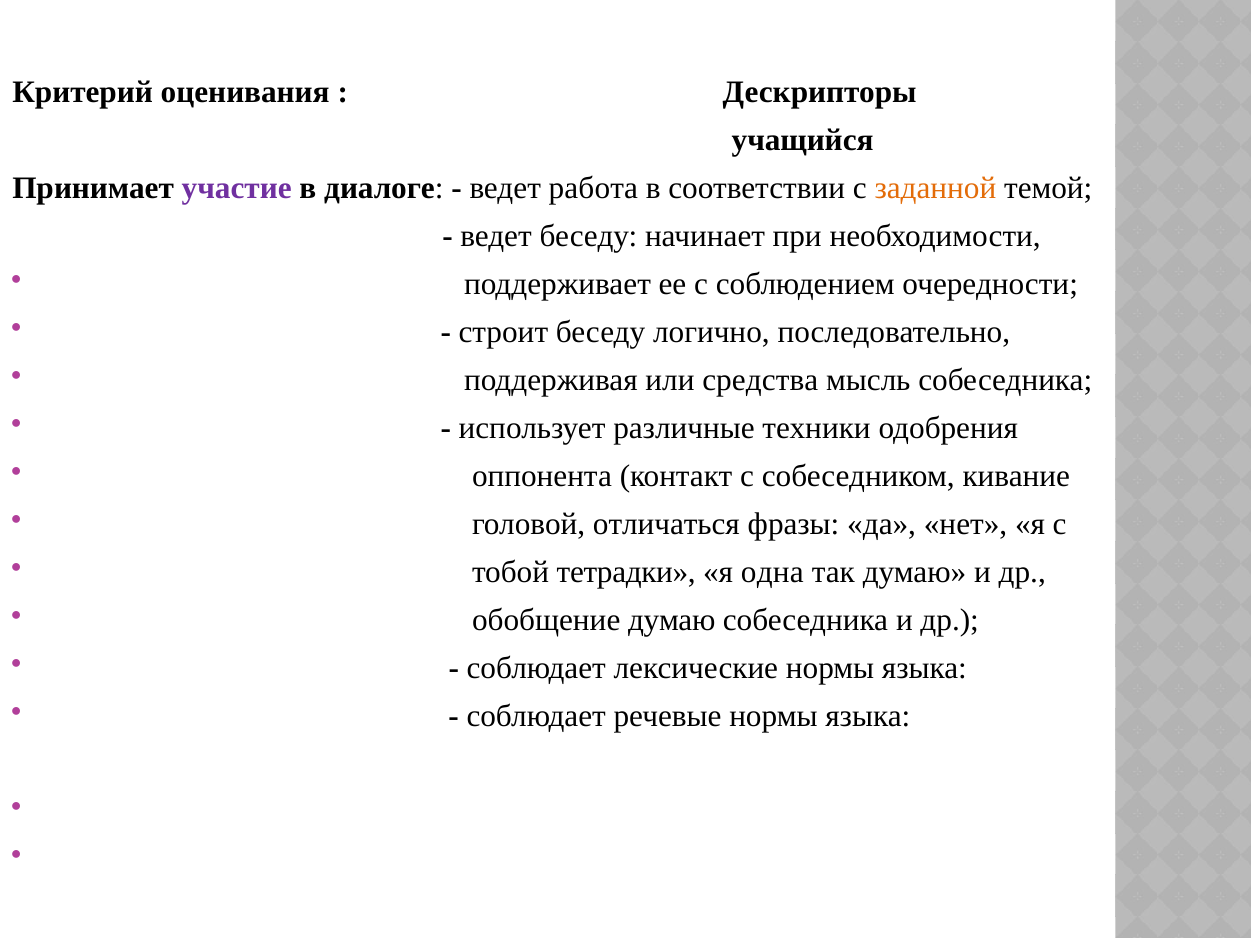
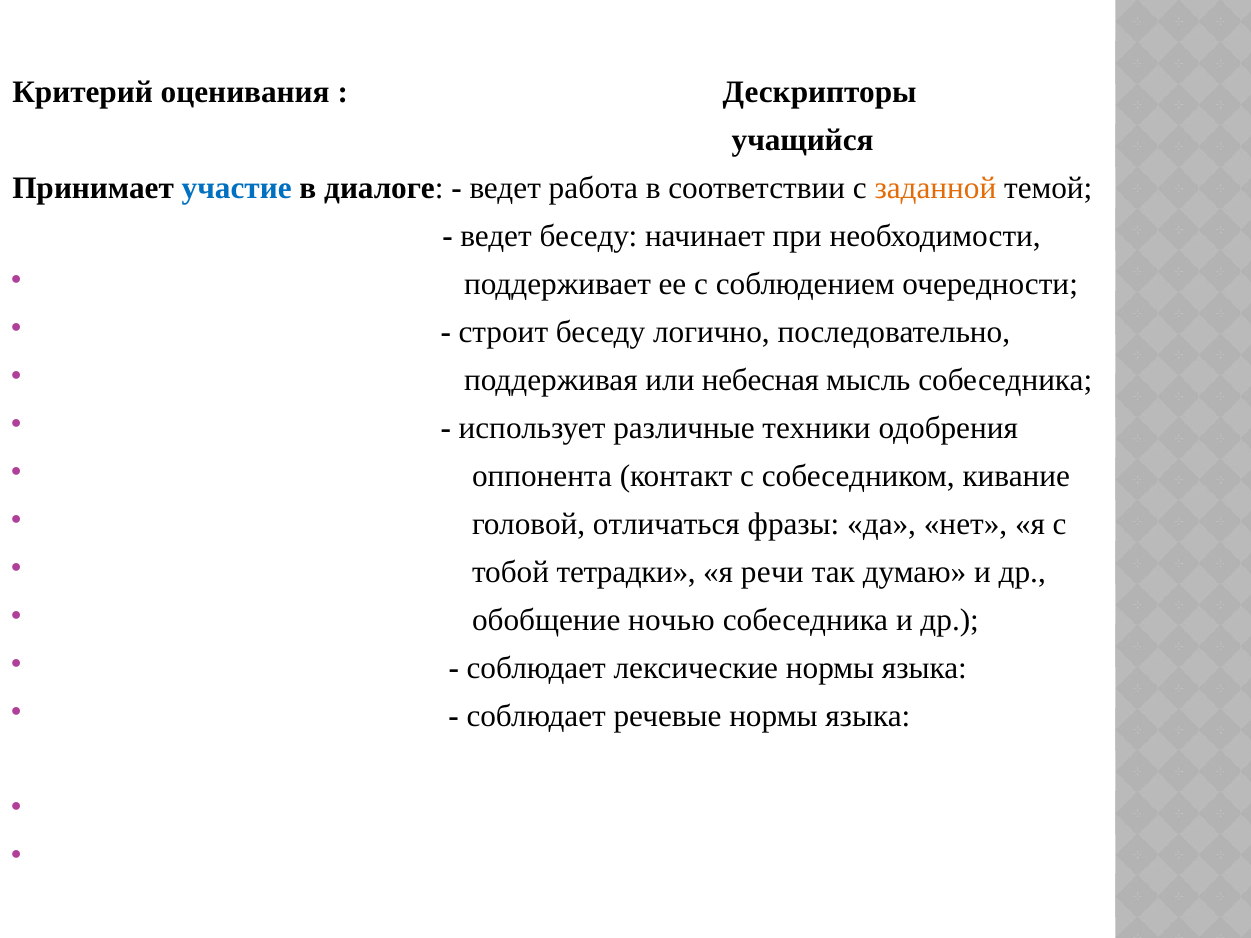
участие colour: purple -> blue
средства: средства -> небесная
одна: одна -> речи
обобщение думаю: думаю -> ночью
